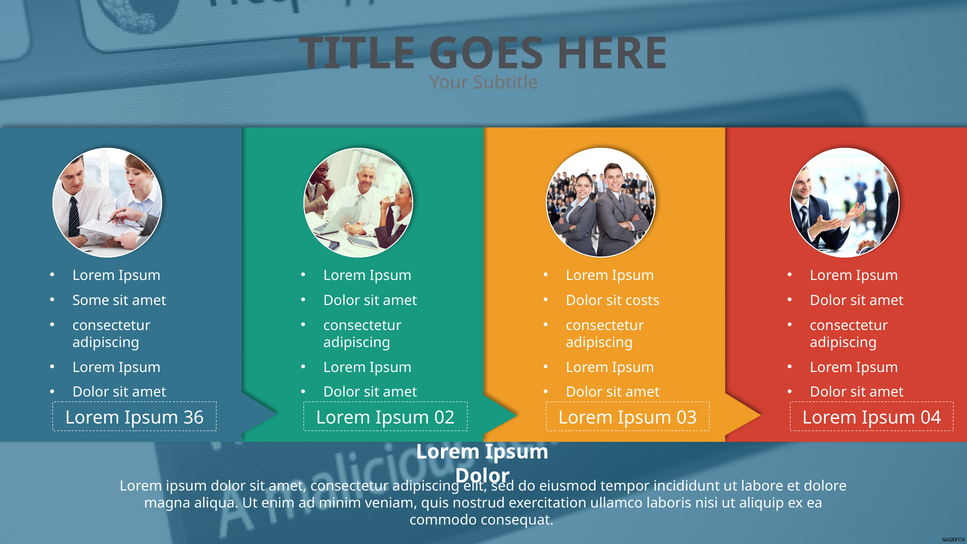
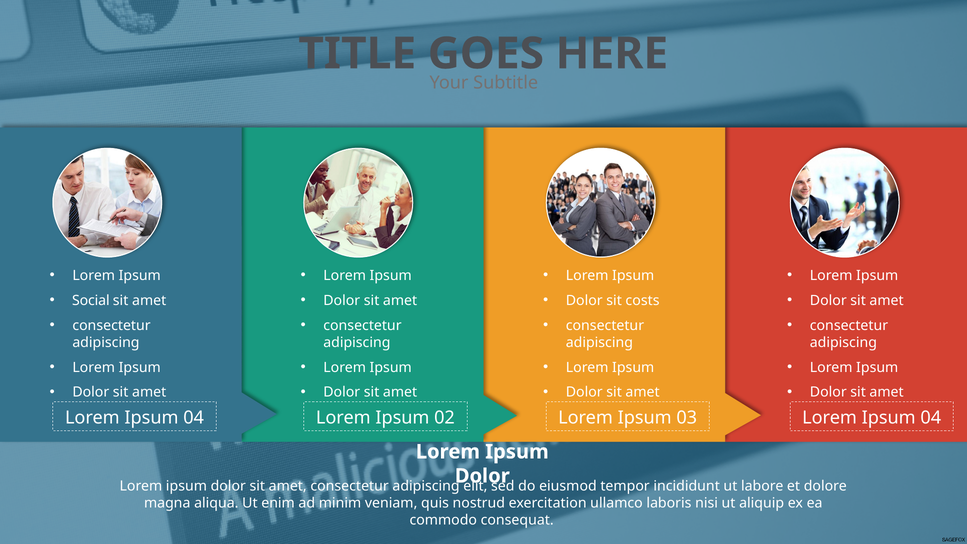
Some: Some -> Social
36 at (194, 418): 36 -> 04
